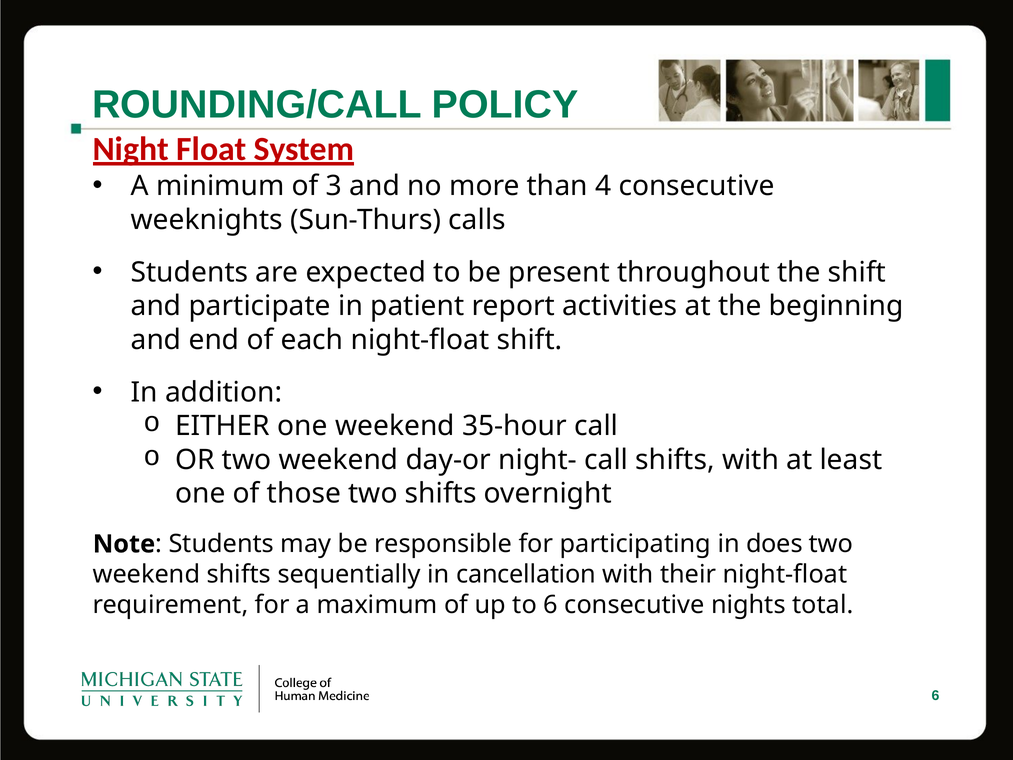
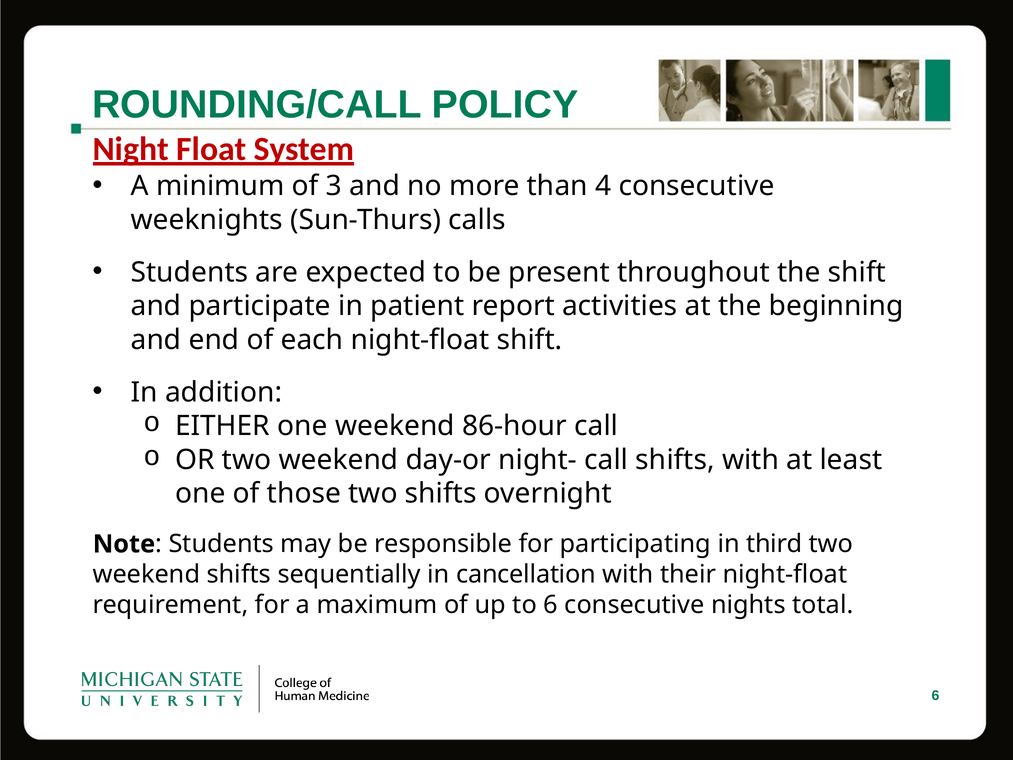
35-hour: 35-hour -> 86-hour
does: does -> third
